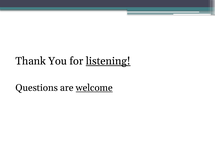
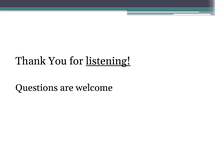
welcome underline: present -> none
